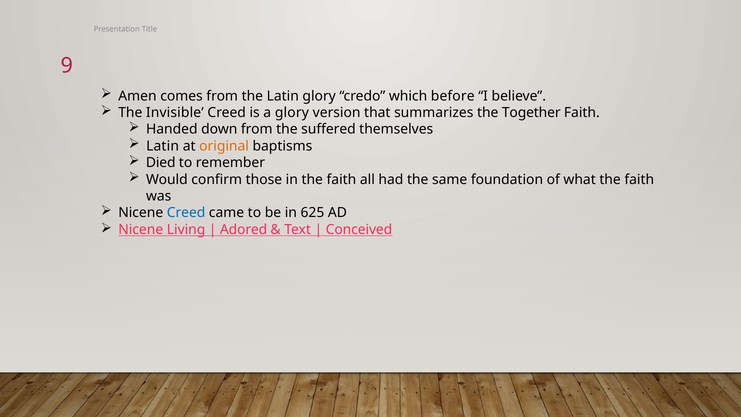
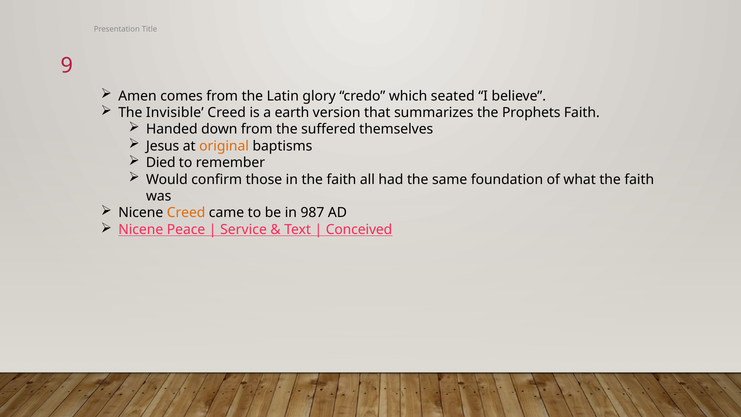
before: before -> seated
a glory: glory -> earth
Together: Together -> Prophets
Latin at (163, 146): Latin -> Jesus
Creed at (186, 213) colour: blue -> orange
625: 625 -> 987
Living: Living -> Peace
Adored: Adored -> Service
